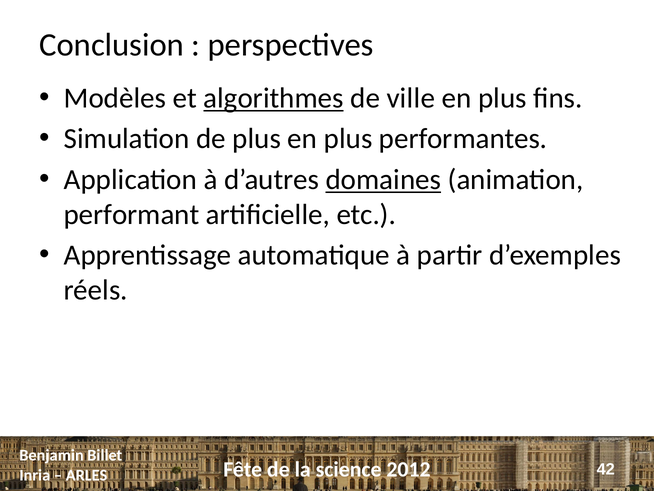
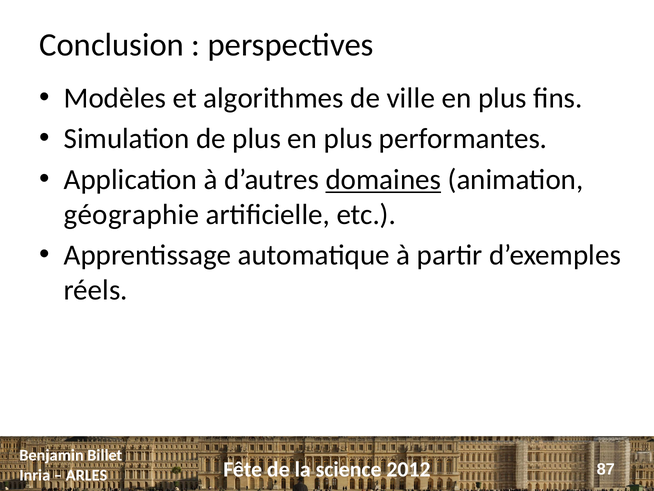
algorithmes underline: present -> none
performant: performant -> géographie
42: 42 -> 87
